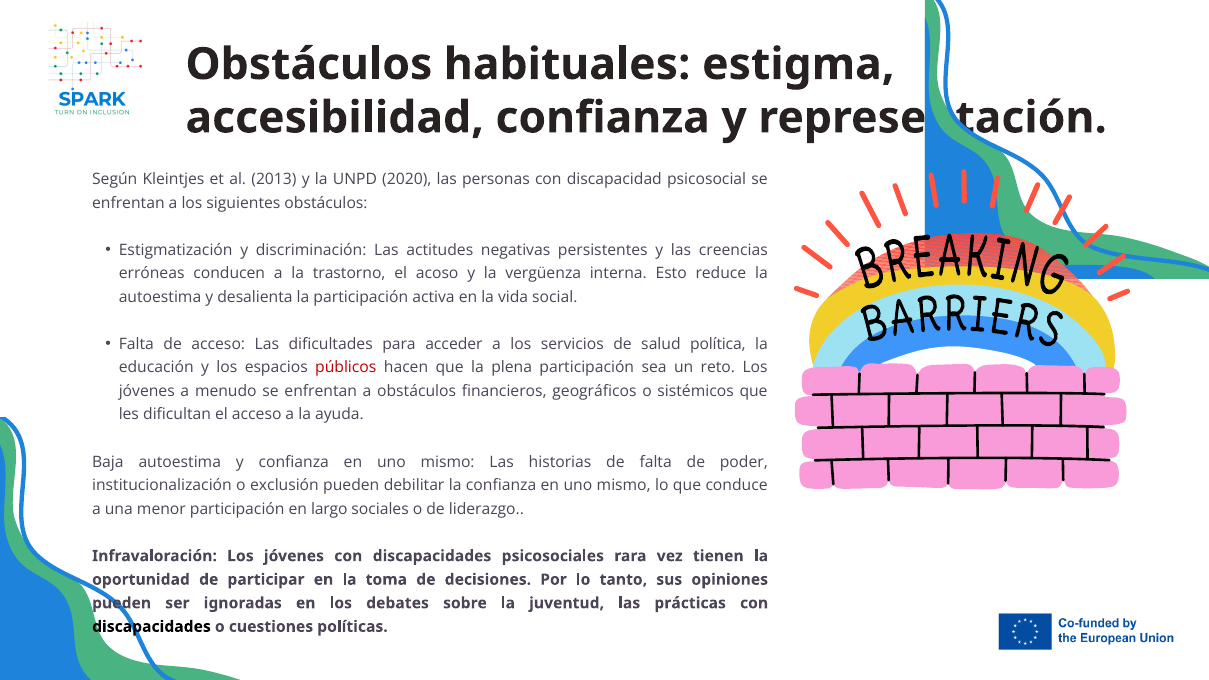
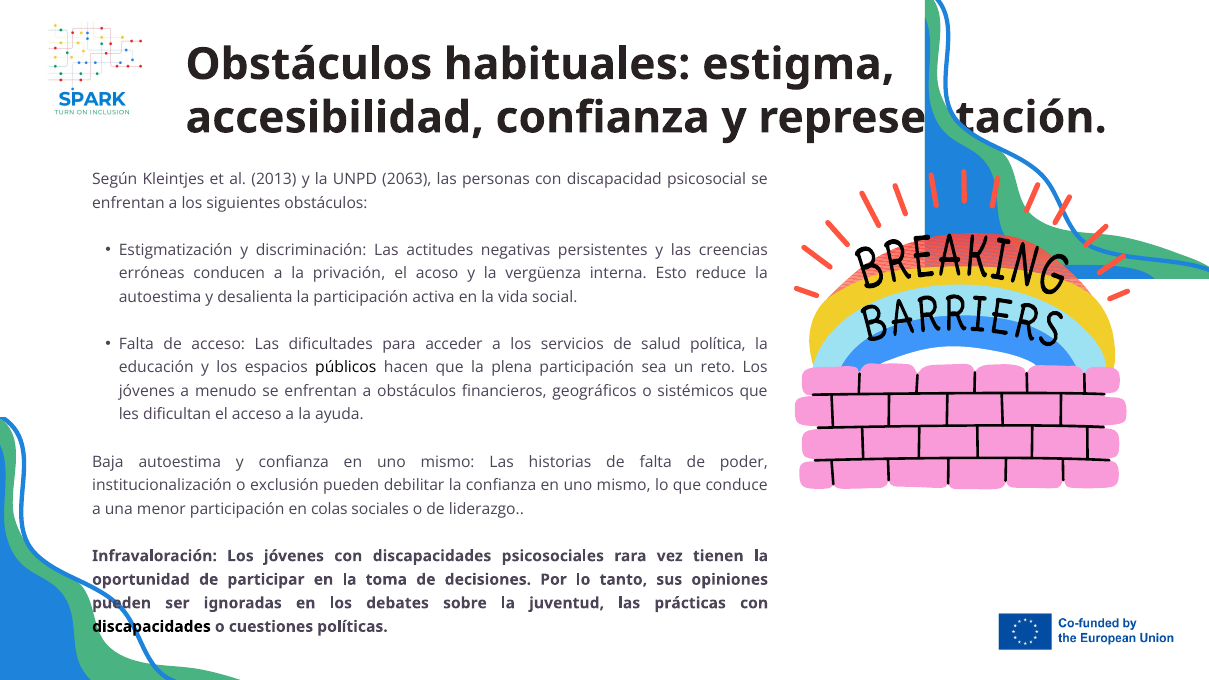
2020: 2020 -> 2063
trastorno: trastorno -> privación
públicos colour: red -> black
largo: largo -> colas
